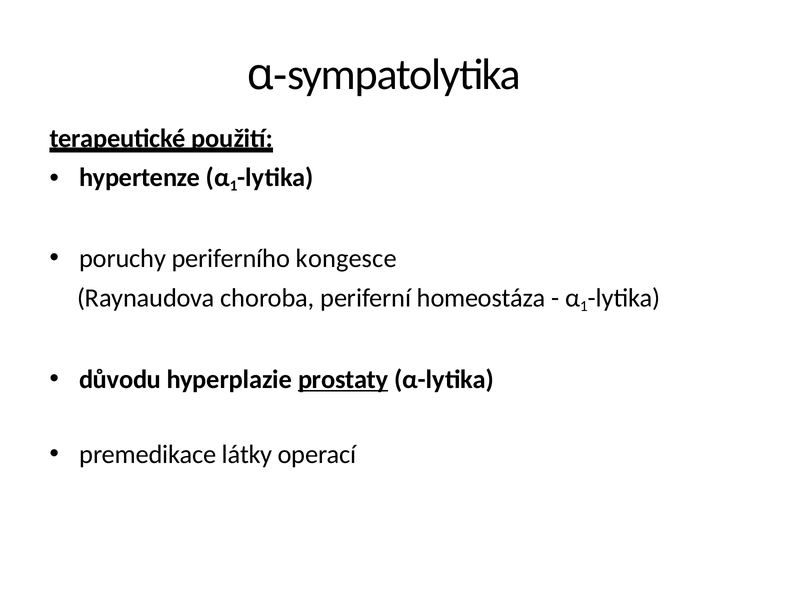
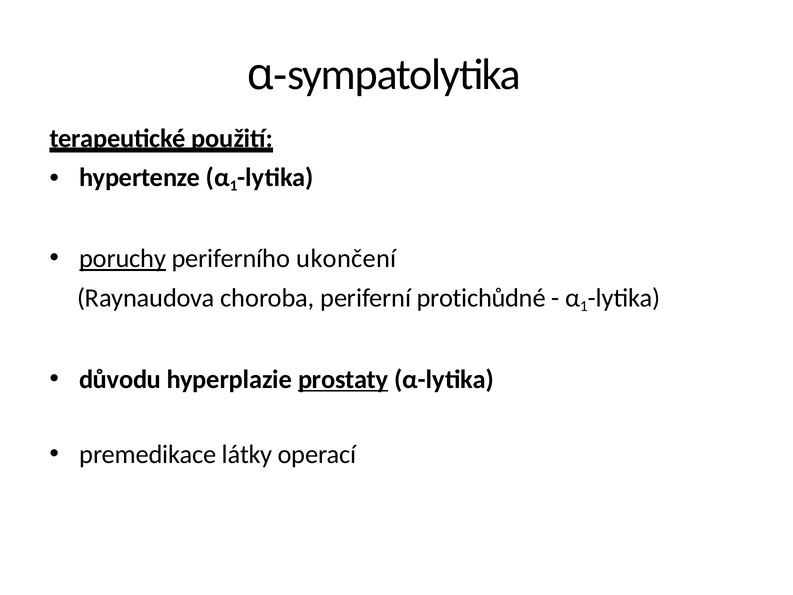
poruchy underline: none -> present
kongesce: kongesce -> ukončení
homeostáza: homeostáza -> protichůdné
